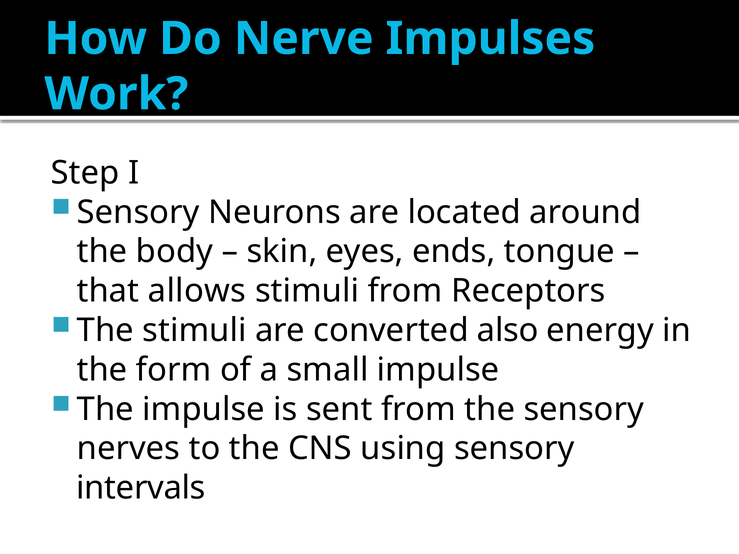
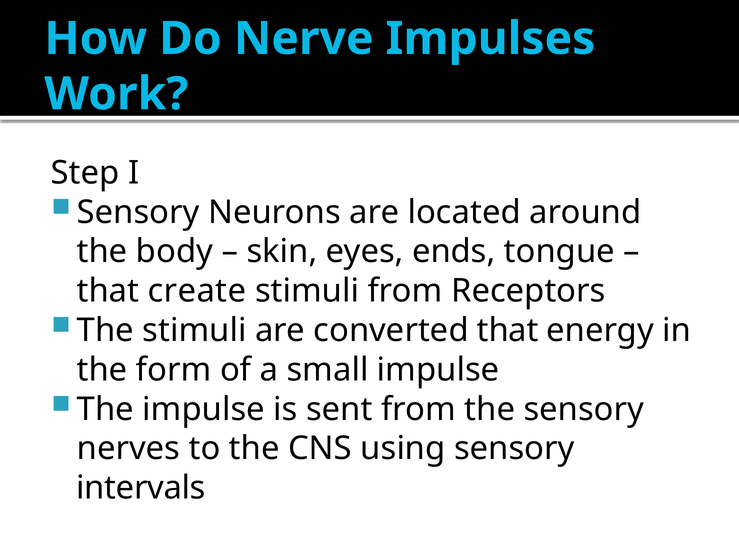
allows: allows -> create
converted also: also -> that
